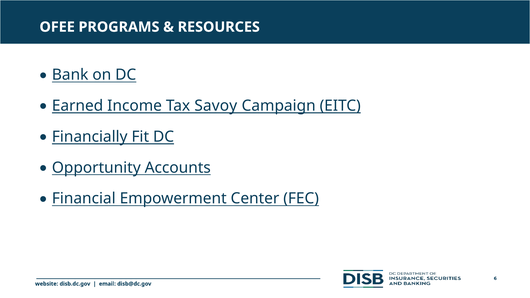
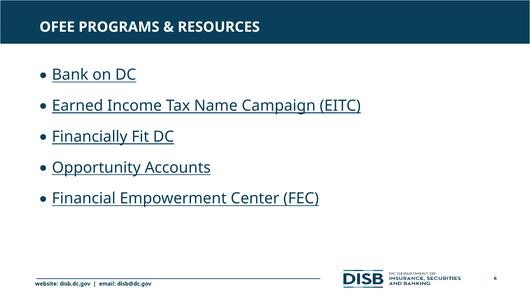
Savoy: Savoy -> Name
